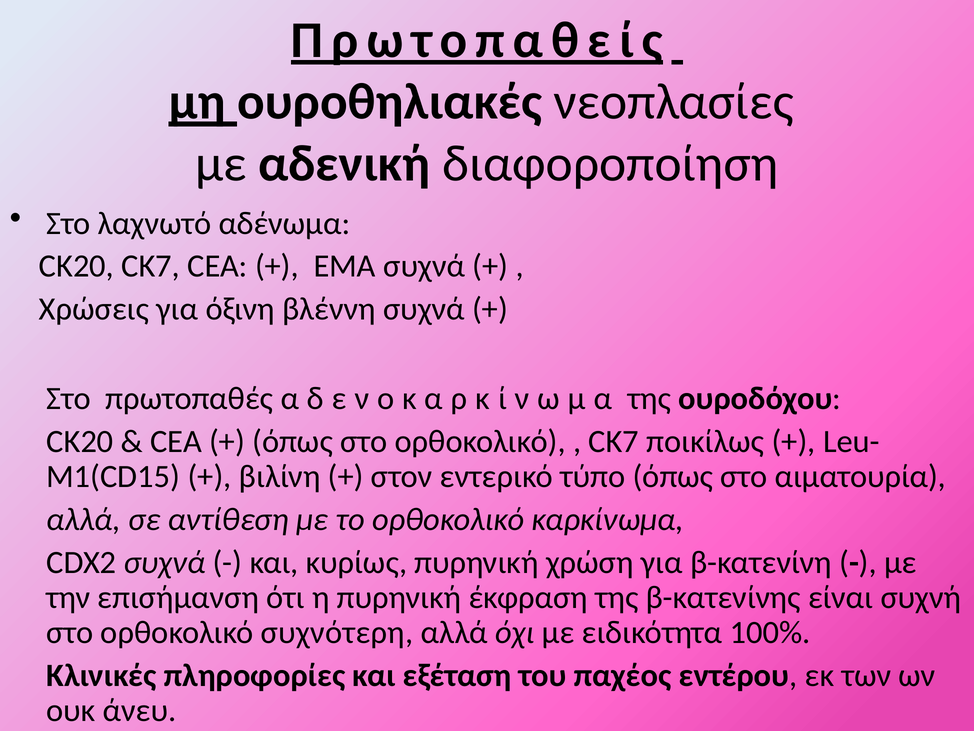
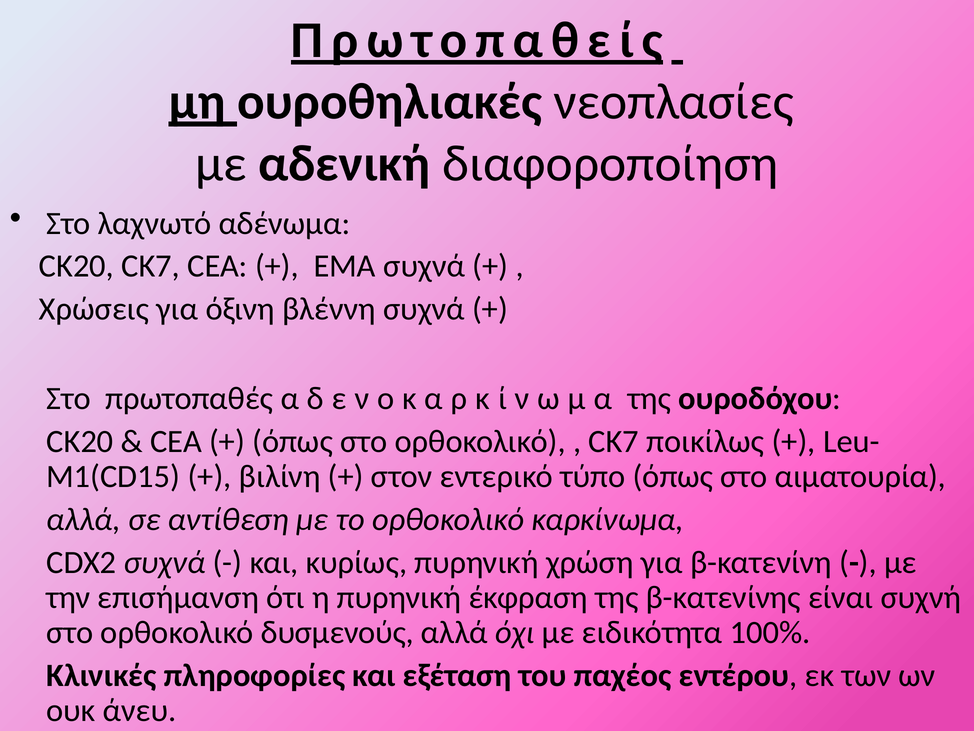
συχνότερη: συχνότερη -> δυσμενούς
